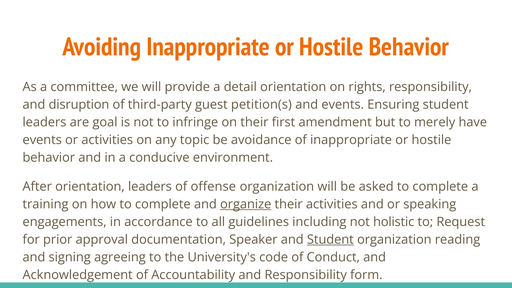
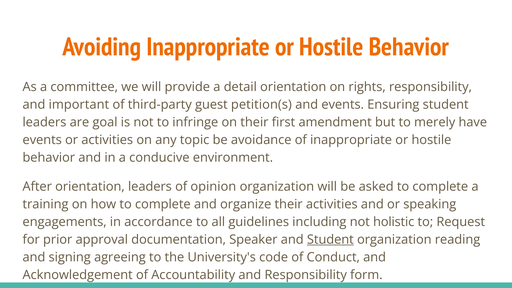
disruption: disruption -> important
offense: offense -> opinion
organize underline: present -> none
